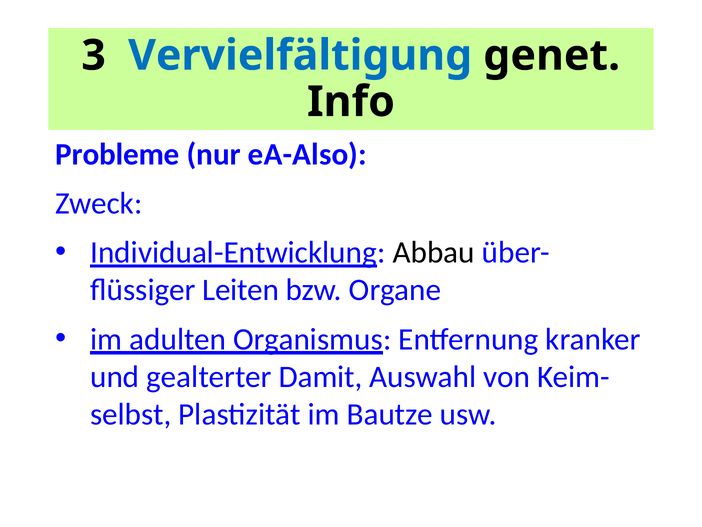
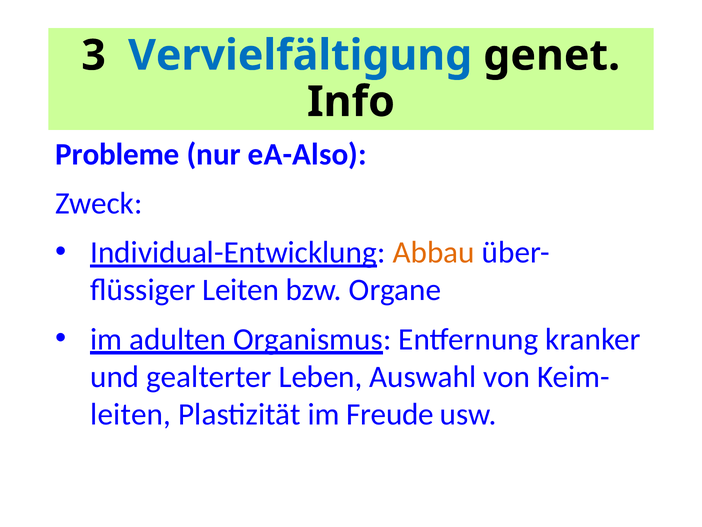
Abbau colour: black -> orange
Damit: Damit -> Leben
selbst at (131, 414): selbst -> leiten
Bautze: Bautze -> Freude
